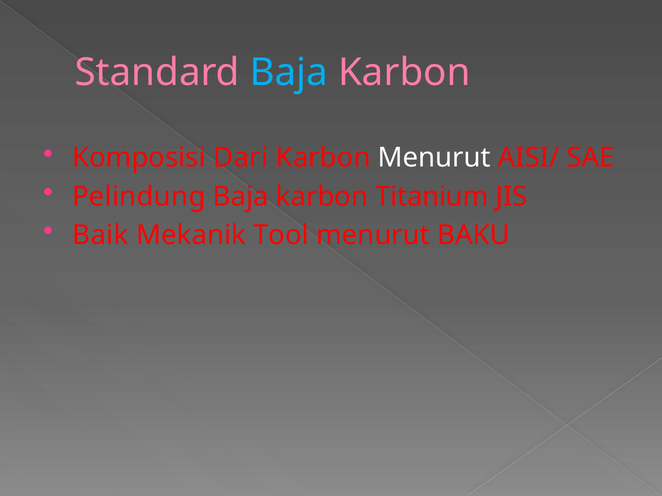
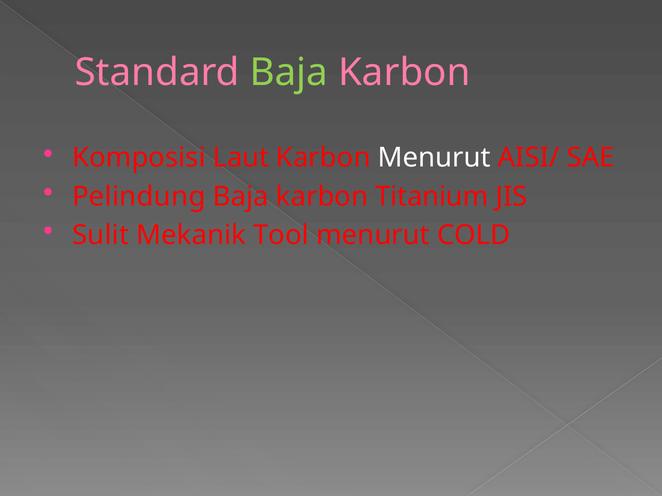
Baja at (289, 73) colour: light blue -> light green
Dari: Dari -> Laut
Baik: Baik -> Sulit
BAKU: BAKU -> COLD
